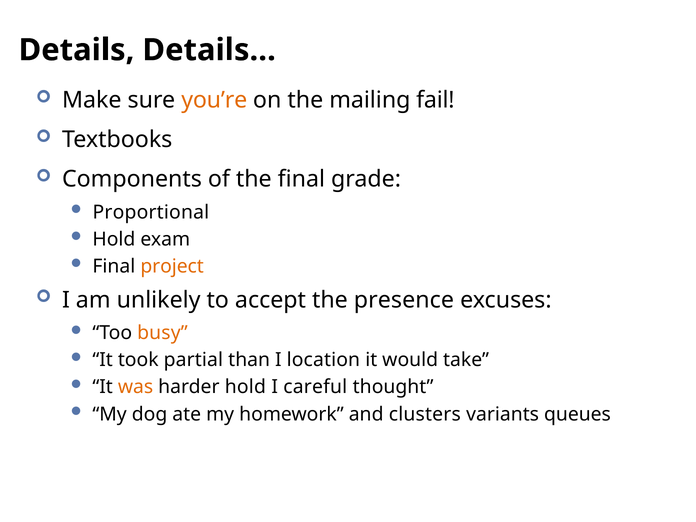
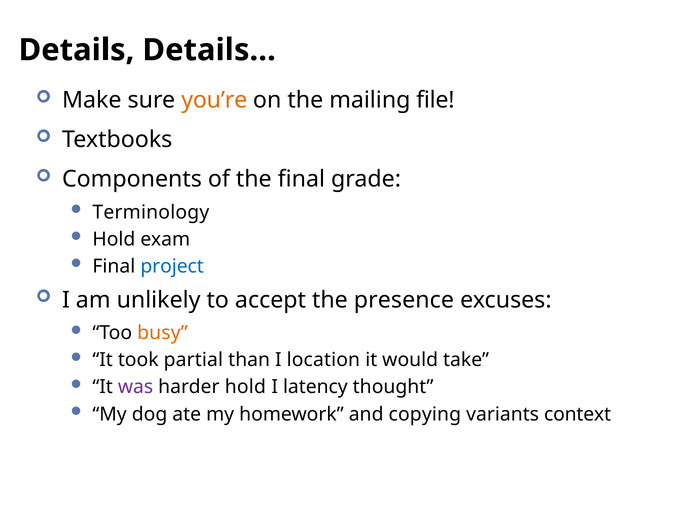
fail: fail -> file
Proportional: Proportional -> Terminology
project colour: orange -> blue
was colour: orange -> purple
careful: careful -> latency
clusters: clusters -> copying
queues: queues -> context
